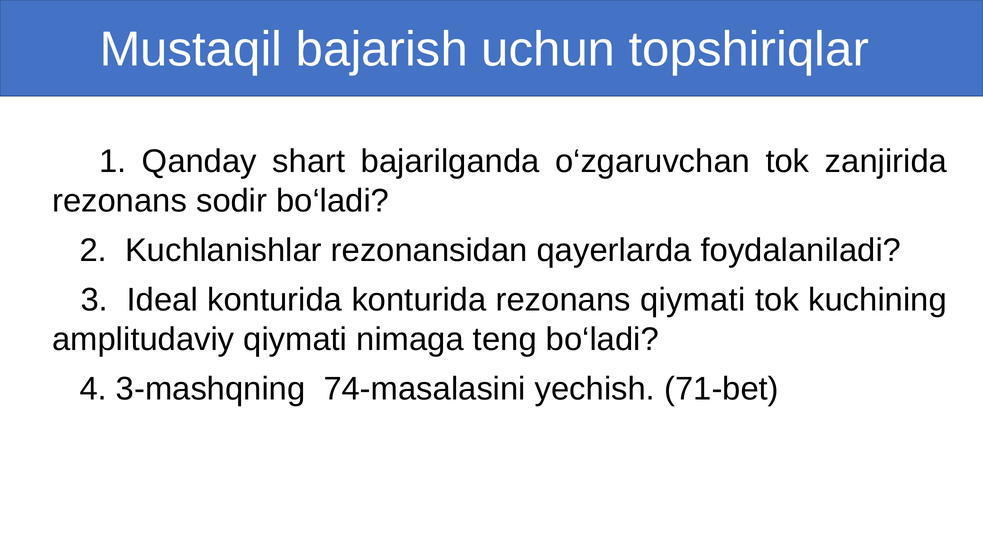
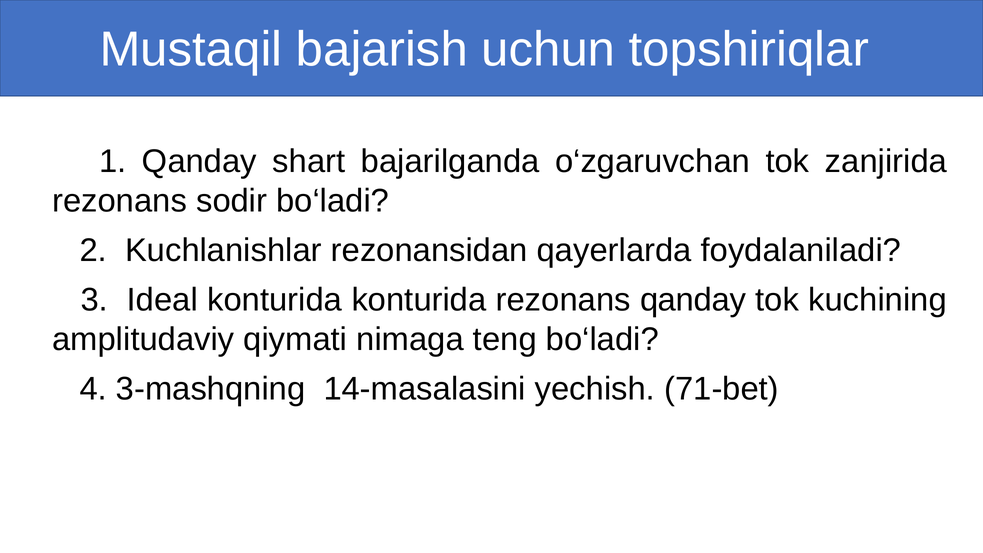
rezonans qiymati: qiymati -> qanday
74-masalasini: 74-masalasini -> 14-masalasini
